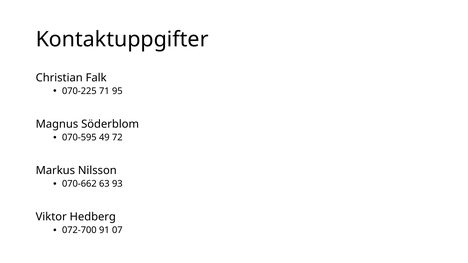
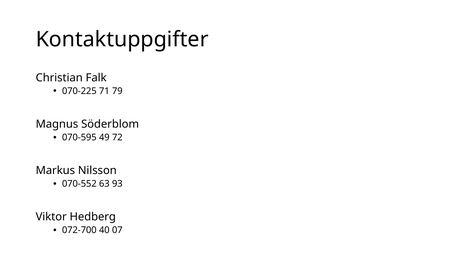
95: 95 -> 79
070-662: 070-662 -> 070-552
91: 91 -> 40
